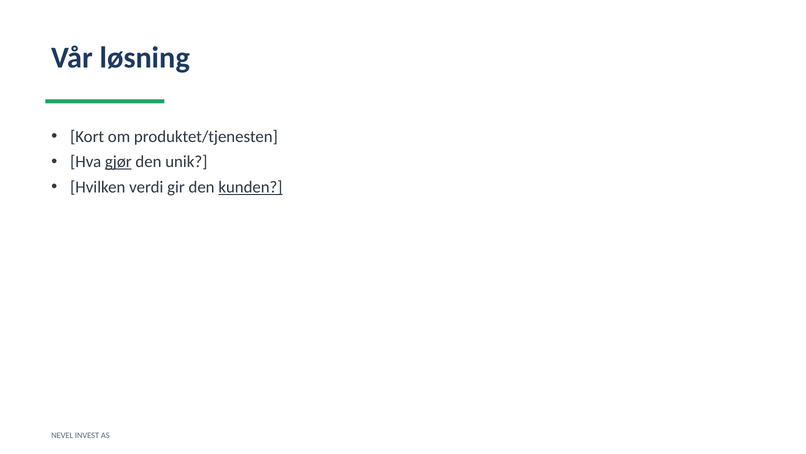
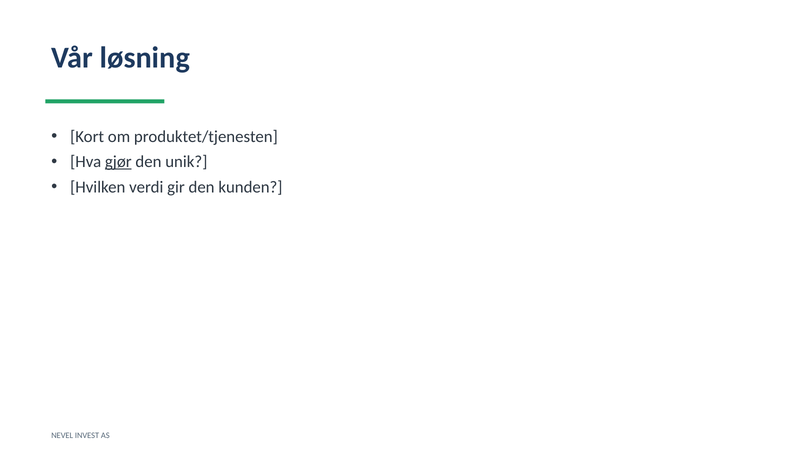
kunden underline: present -> none
